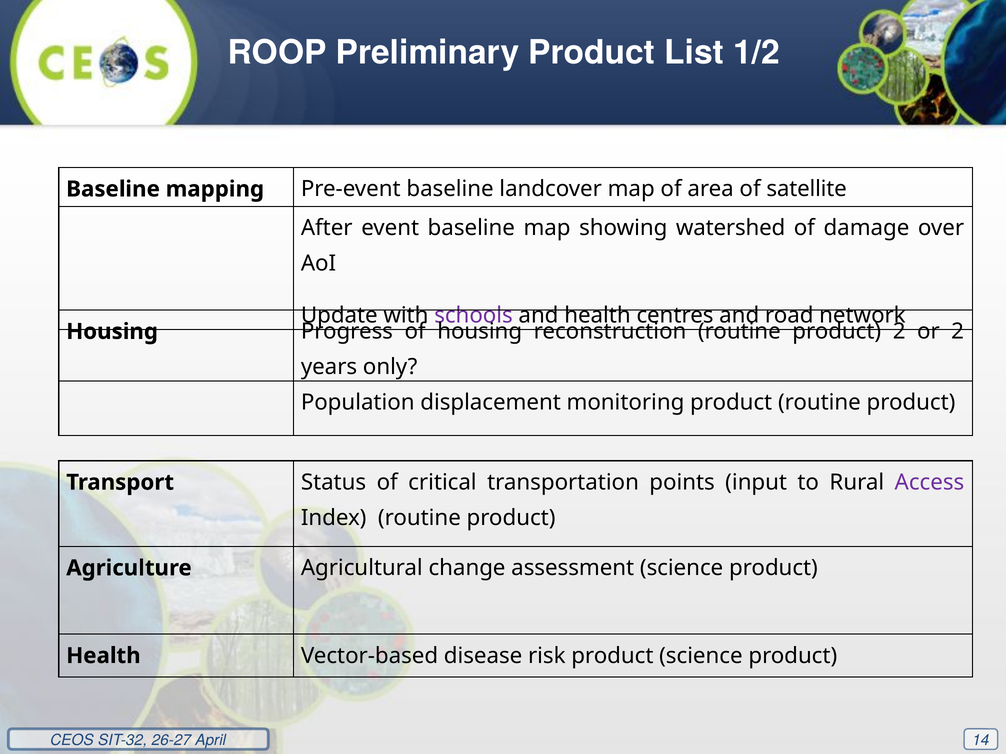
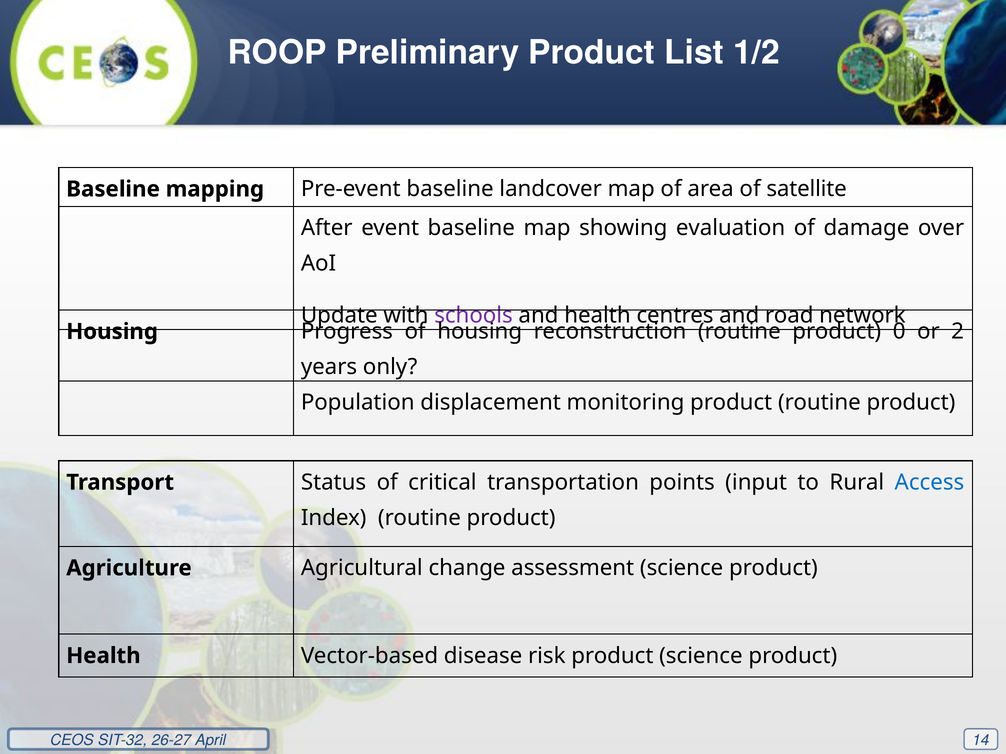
watershed: watershed -> evaluation
product 2: 2 -> 0
Access colour: purple -> blue
